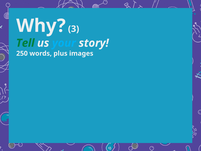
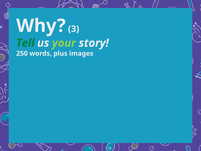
your colour: light blue -> light green
